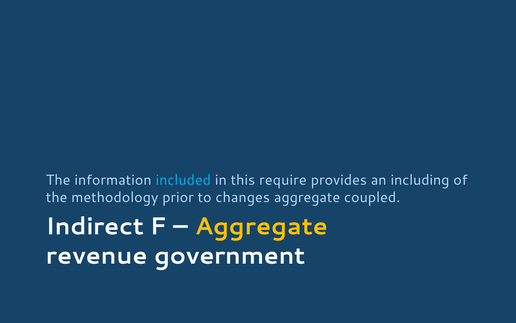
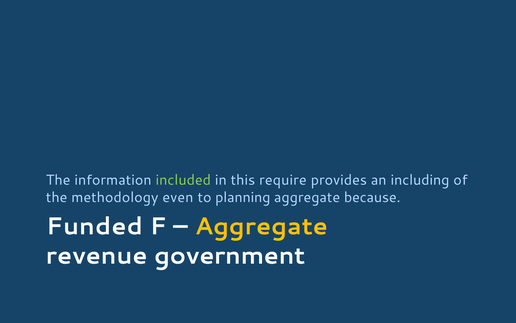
included colour: light blue -> light green
prior: prior -> even
changes: changes -> planning
coupled: coupled -> because
Indirect: Indirect -> Funded
